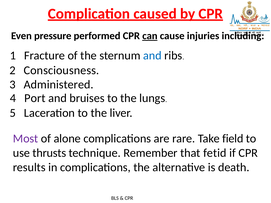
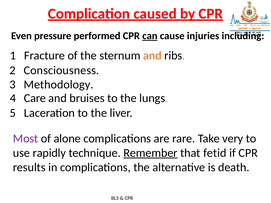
and at (152, 56) colour: blue -> orange
Administered: Administered -> Methodology
Port: Port -> Care
field: field -> very
thrusts: thrusts -> rapidly
Remember underline: none -> present
